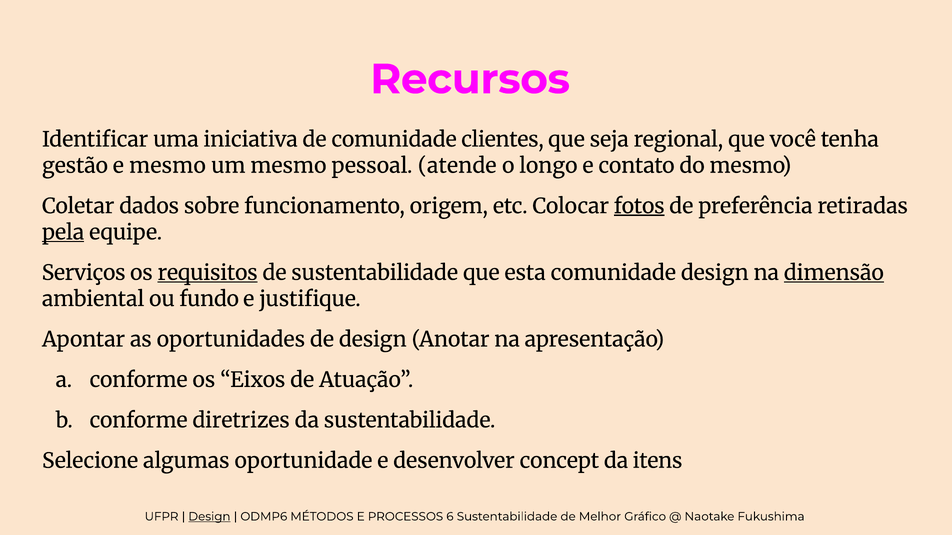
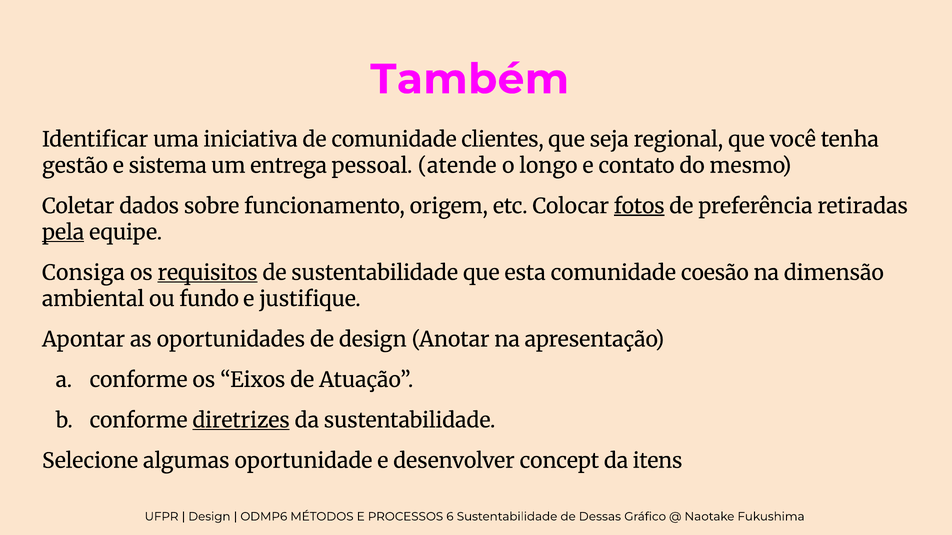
Recursos: Recursos -> Também
e mesmo: mesmo -> sistema
um mesmo: mesmo -> entrega
Serviços: Serviços -> Consiga
comunidade design: design -> coesão
dimensão underline: present -> none
diretrizes underline: none -> present
Design at (209, 517) underline: present -> none
Melhor: Melhor -> Dessas
